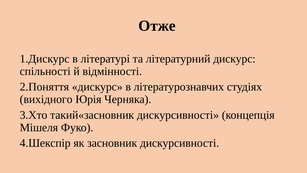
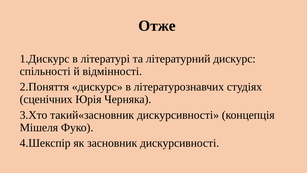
вихідного: вихідного -> сценічних
